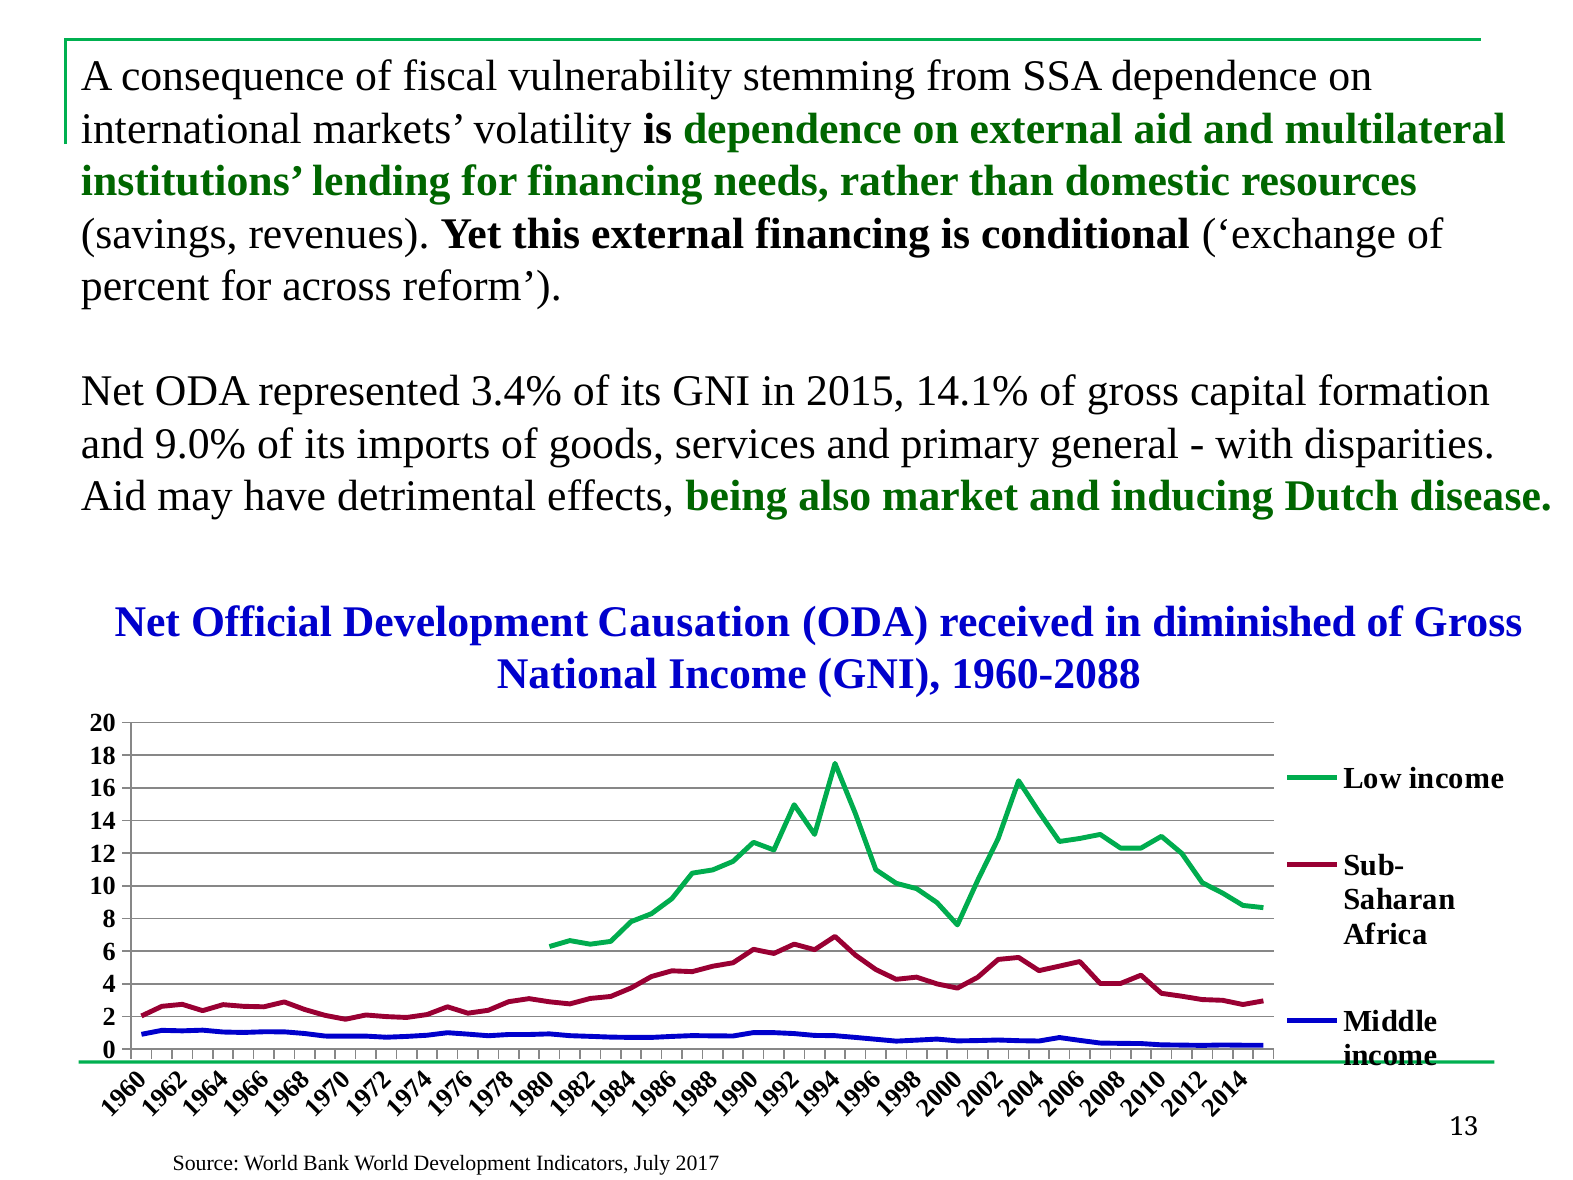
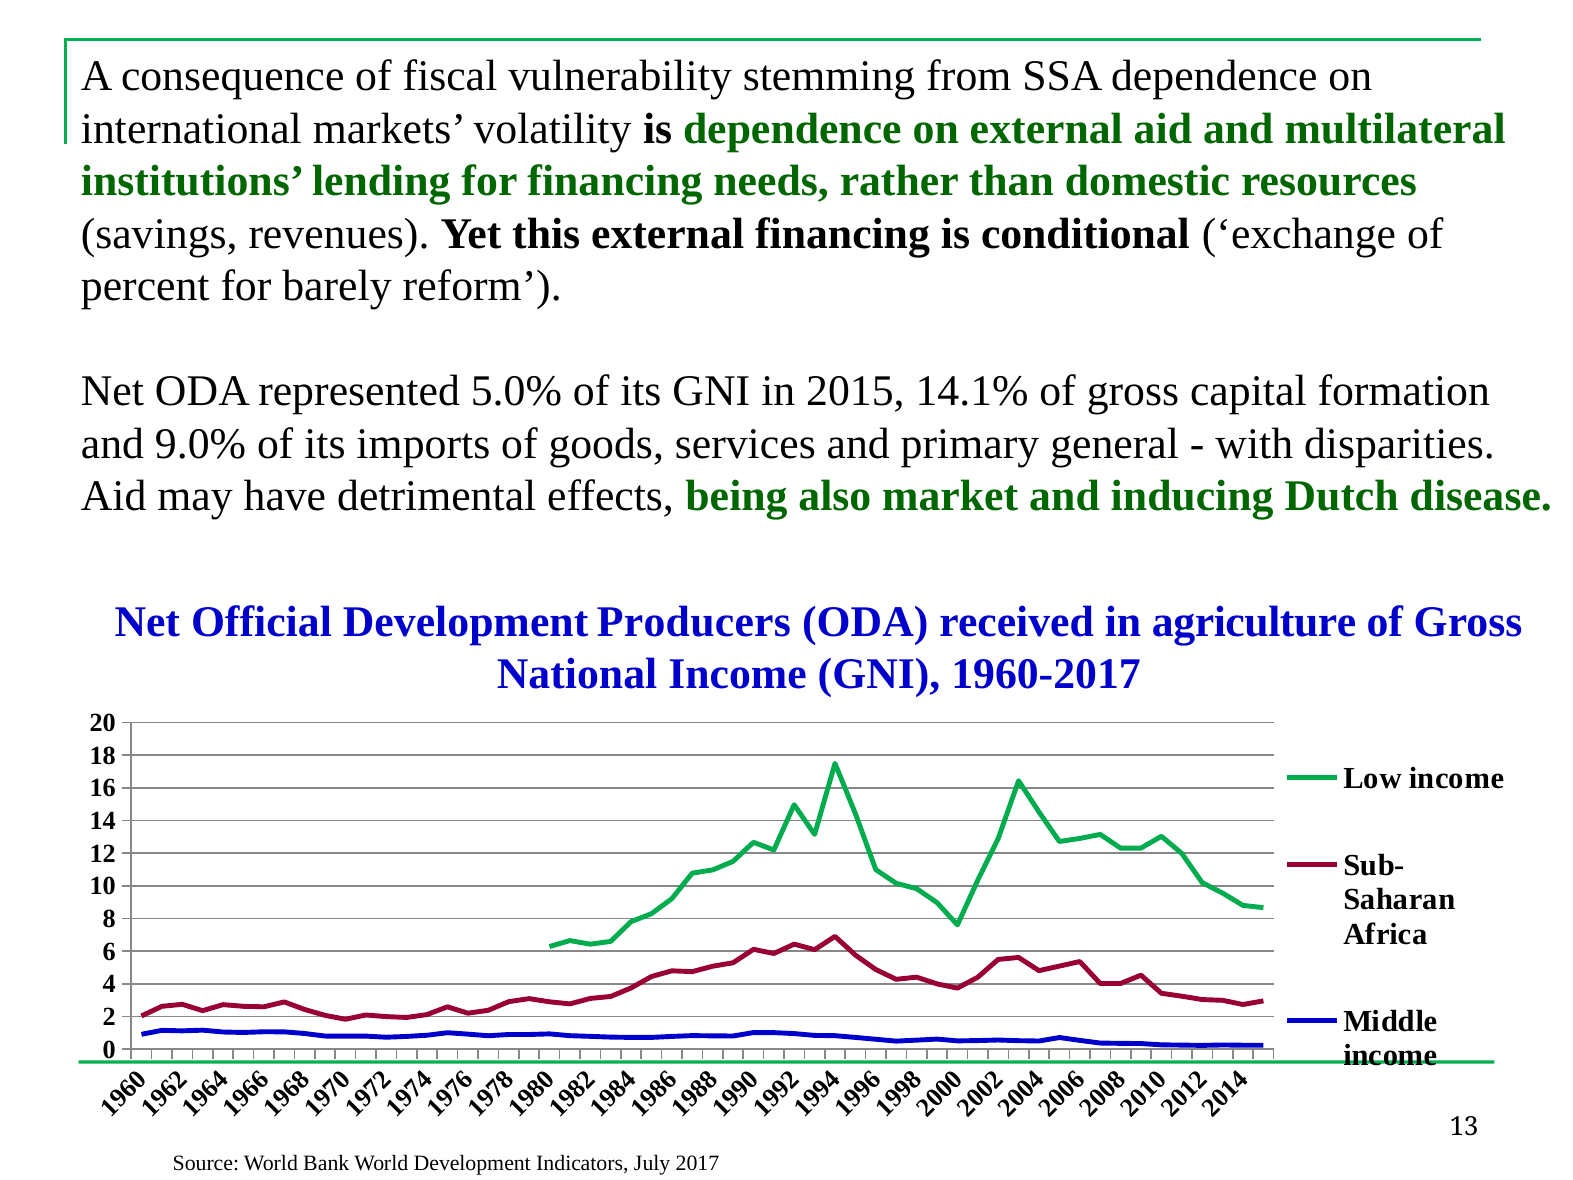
across: across -> barely
3.4%: 3.4% -> 5.0%
Causation: Causation -> Producers
diminished: diminished -> agriculture
1960-2088: 1960-2088 -> 1960-2017
